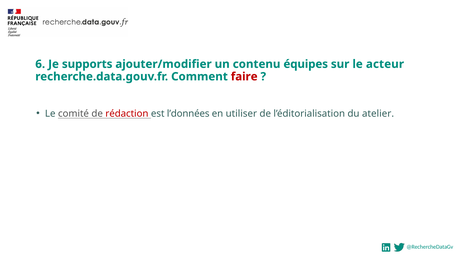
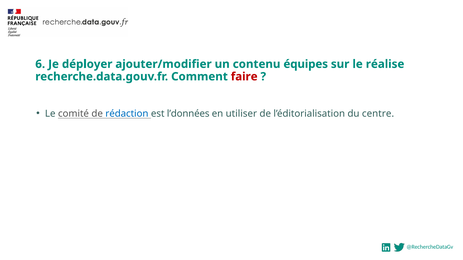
supports: supports -> déployer
acteur: acteur -> réalise
rédaction colour: red -> blue
atelier: atelier -> centre
